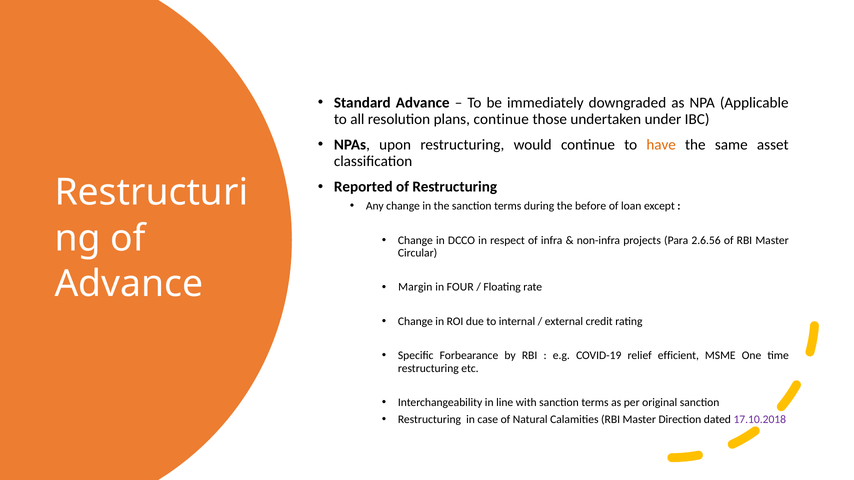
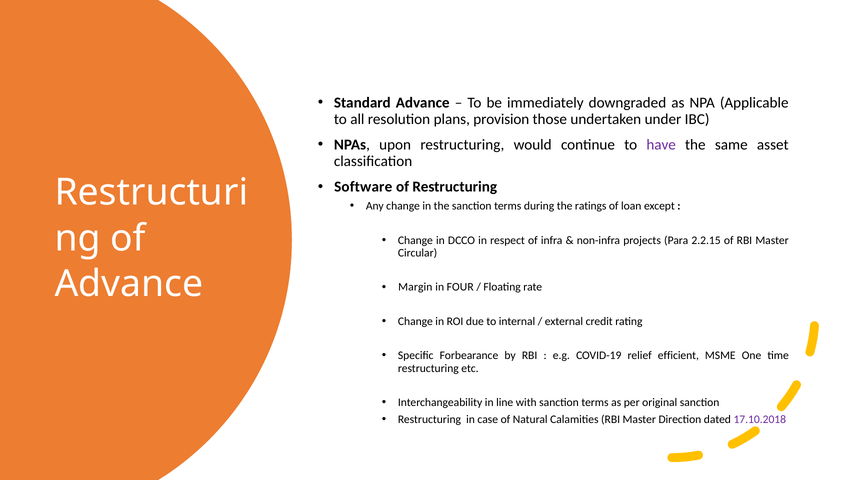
plans continue: continue -> provision
have colour: orange -> purple
Reported: Reported -> Software
before: before -> ratings
2.6.56: 2.6.56 -> 2.2.15
